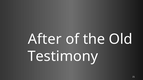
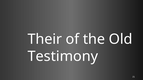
After: After -> Their
